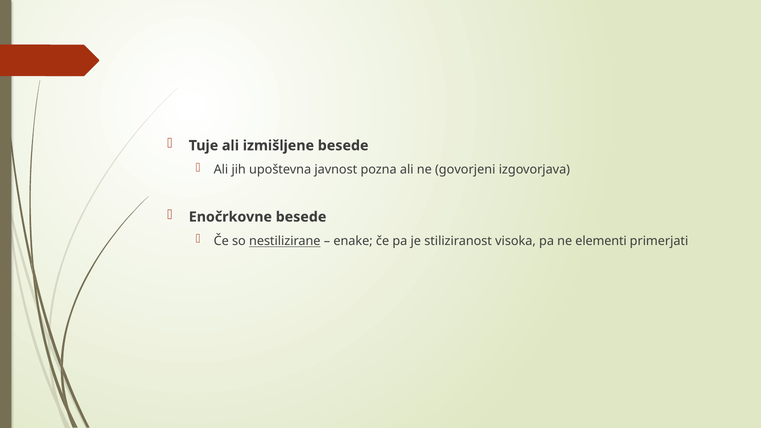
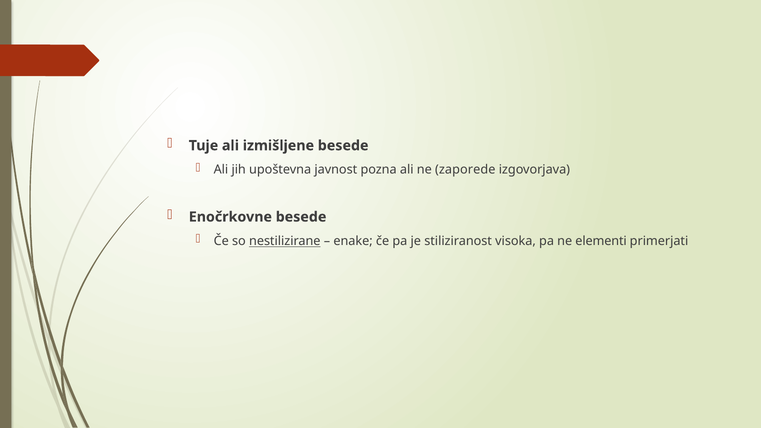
govorjeni: govorjeni -> zaporede
